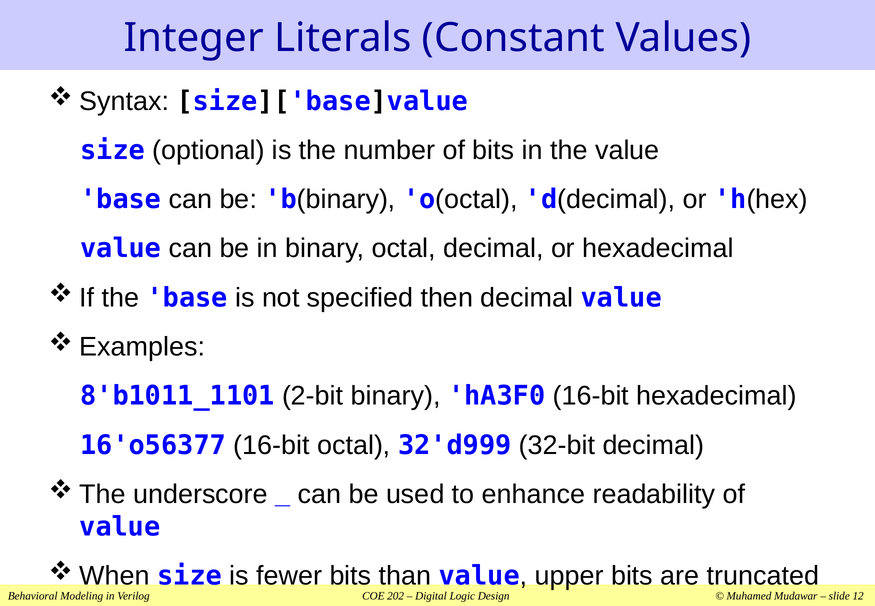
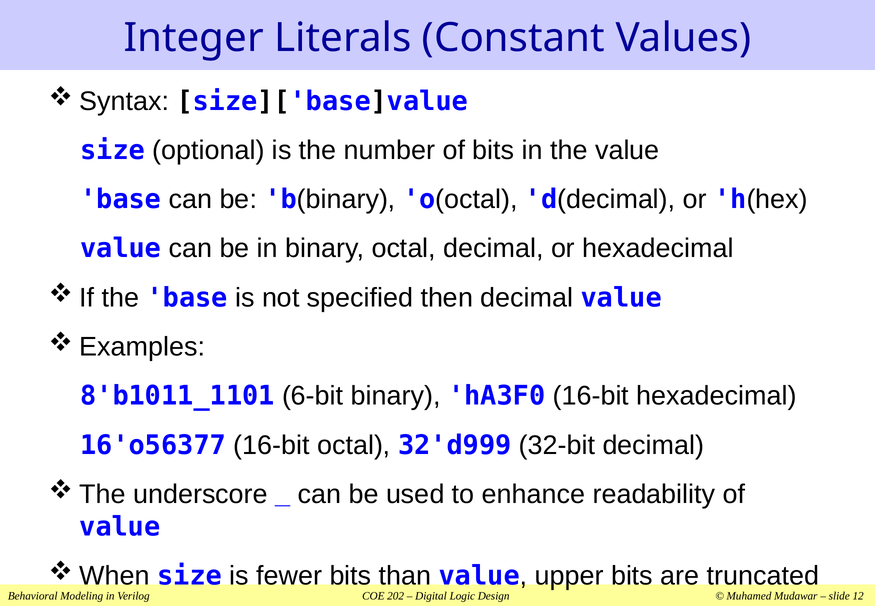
2-bit: 2-bit -> 6-bit
